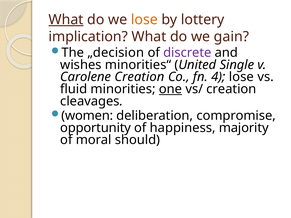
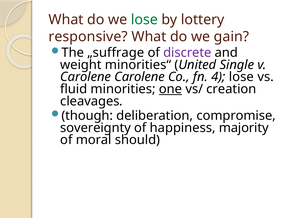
What at (66, 20) underline: present -> none
lose at (144, 20) colour: orange -> green
implication: implication -> responsive
„decision: „decision -> „suffrage
wishes: wishes -> weight
Carolene Creation: Creation -> Carolene
women: women -> though
opportunity: opportunity -> sovereignty
